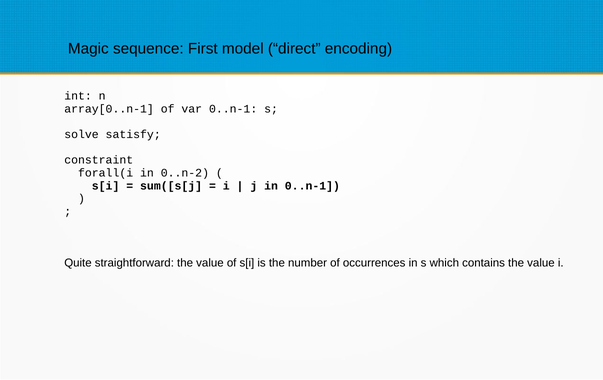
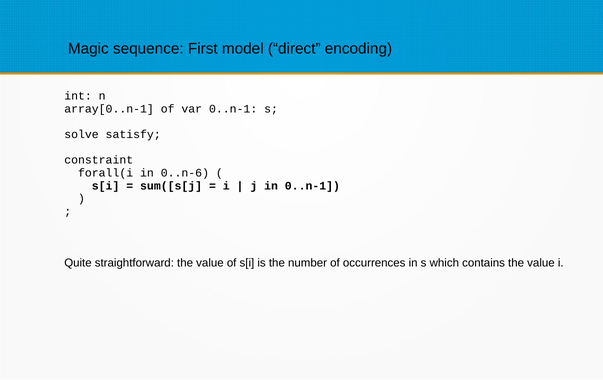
0..n-2: 0..n-2 -> 0..n-6
